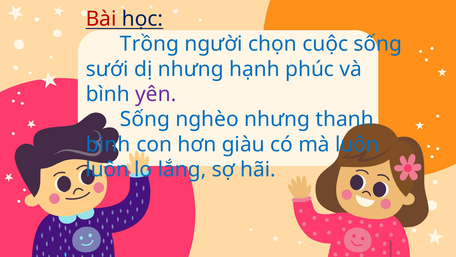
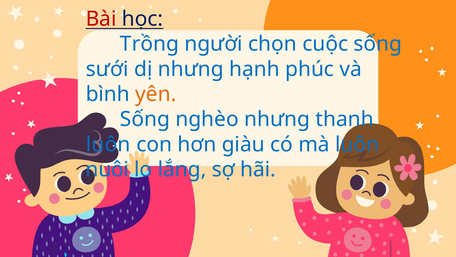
yên colour: purple -> orange
bình at (108, 145): bình -> luôn
luôn at (107, 170): luôn -> nuôi
